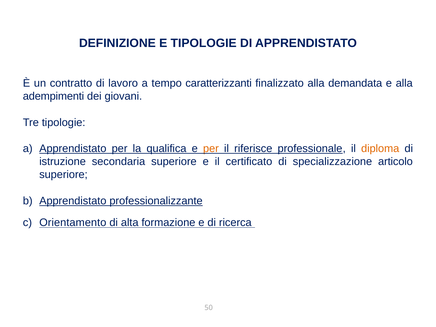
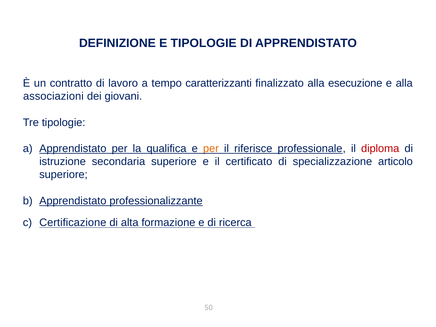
demandata: demandata -> esecuzione
adempimenti: adempimenti -> associazioni
diploma colour: orange -> red
Orientamento: Orientamento -> Certificazione
